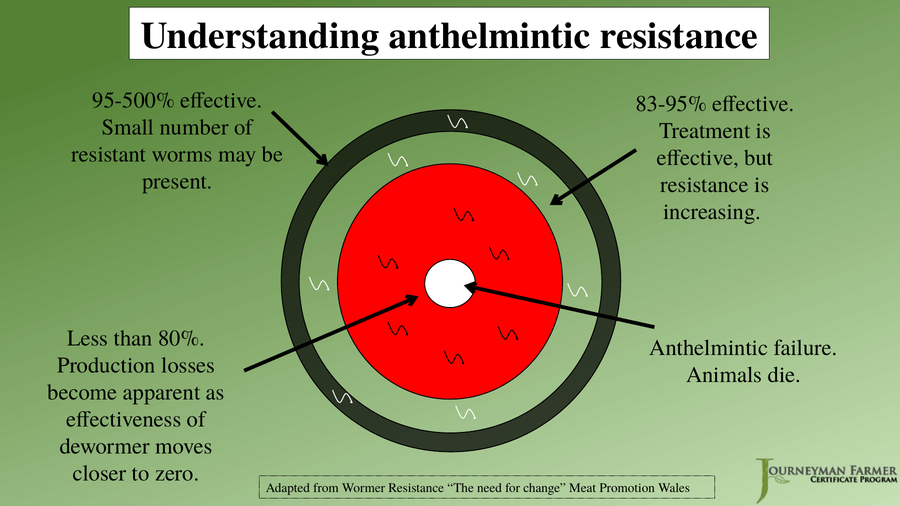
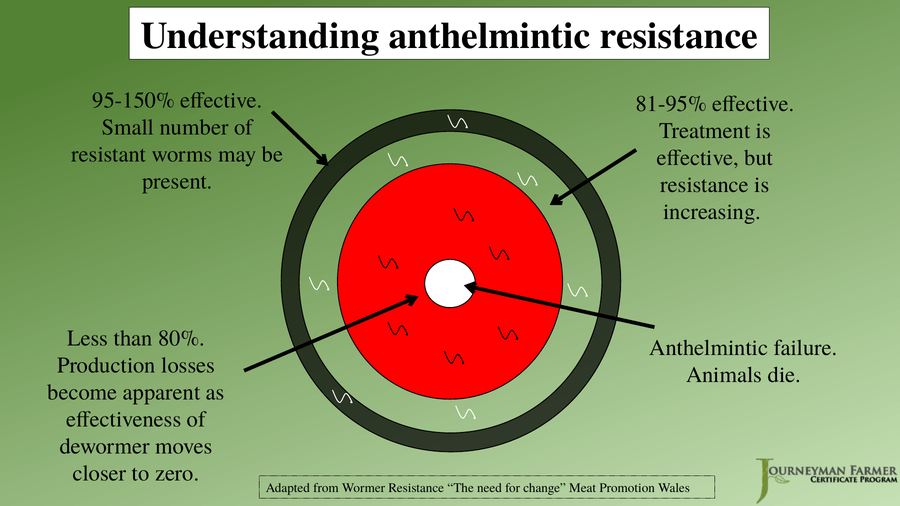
95-500%: 95-500% -> 95-150%
83-95%: 83-95% -> 81-95%
